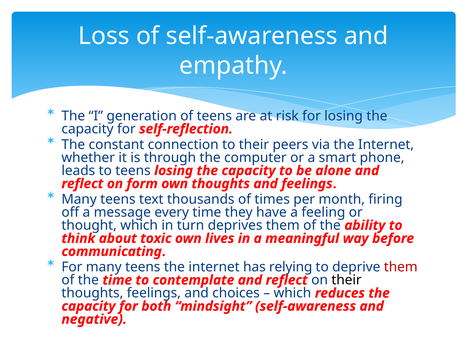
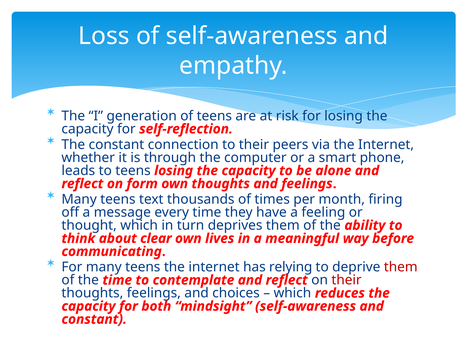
toxic: toxic -> clear
their at (347, 280) colour: black -> red
negative at (94, 320): negative -> constant
